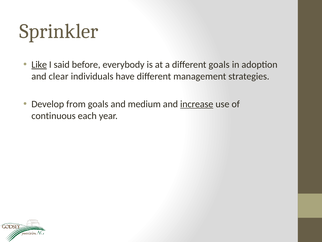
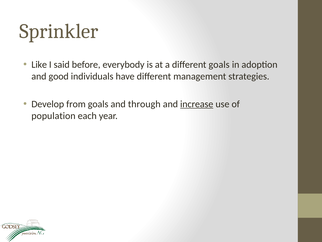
Like underline: present -> none
clear: clear -> good
medium: medium -> through
continuous: continuous -> population
